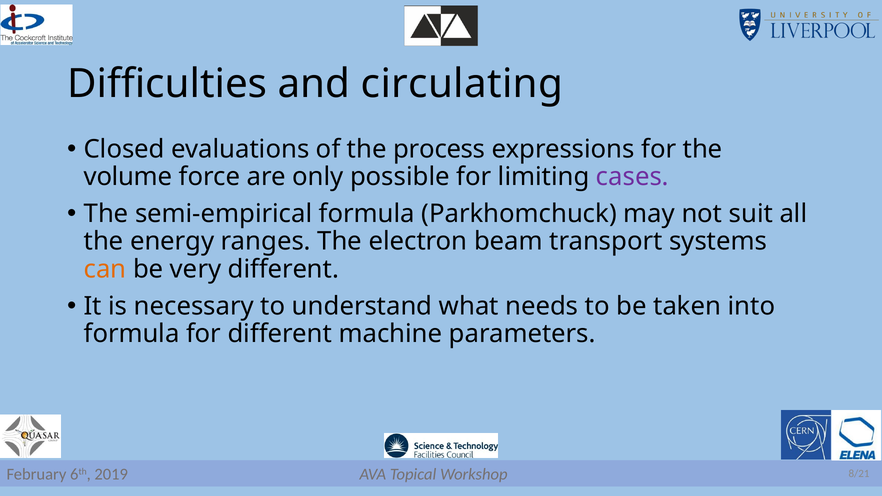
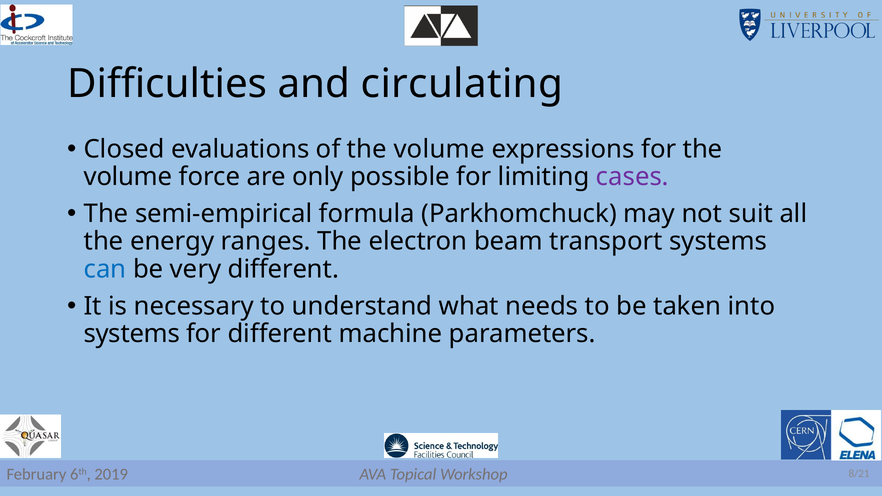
of the process: process -> volume
can colour: orange -> blue
formula at (132, 334): formula -> systems
